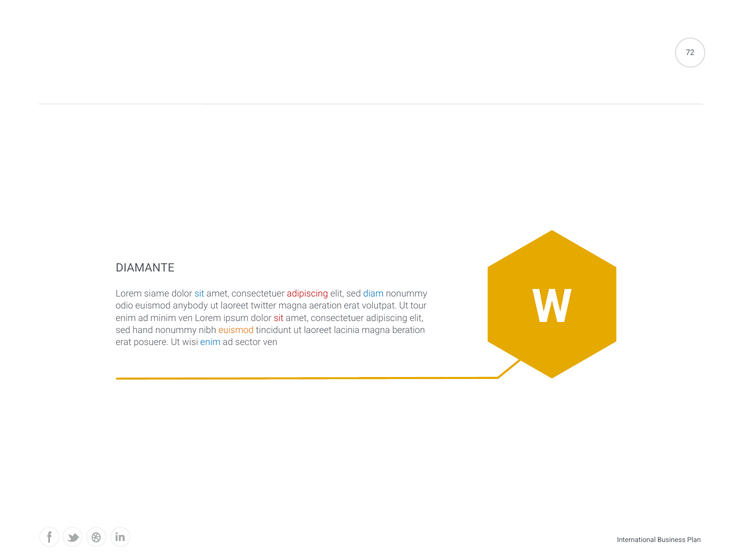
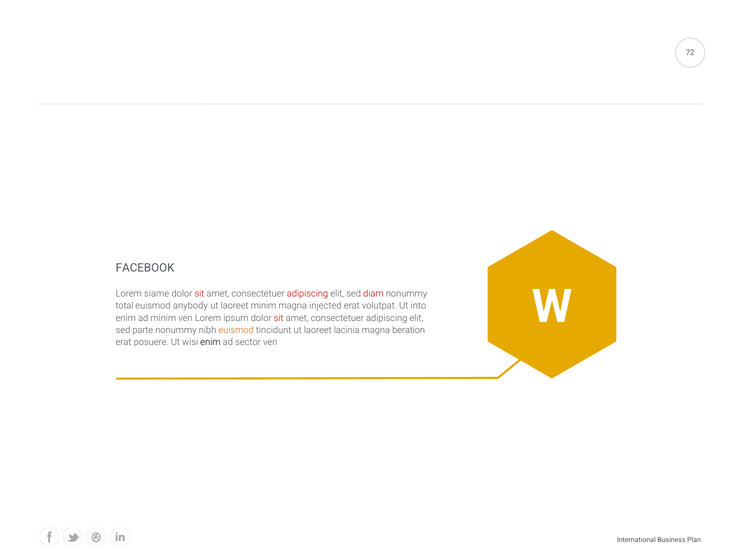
DIAMANTE: DIAMANTE -> FACEBOOK
sit at (199, 294) colour: blue -> red
diam colour: blue -> red
odio: odio -> total
laoreet twitter: twitter -> minim
aeration: aeration -> injected
tour: tour -> into
hand: hand -> parte
enim at (210, 343) colour: blue -> black
